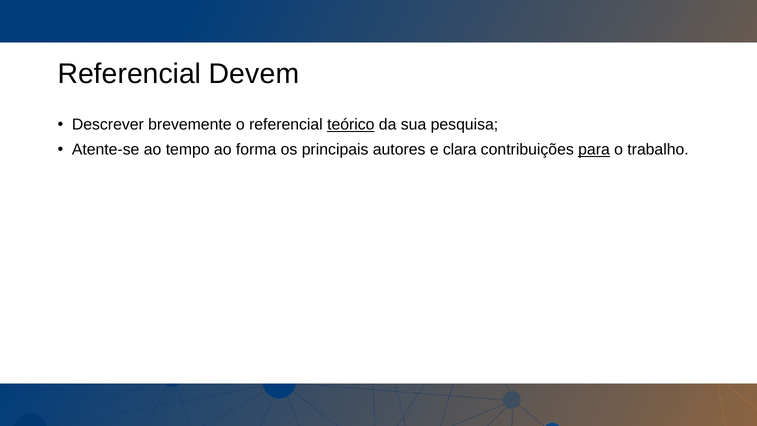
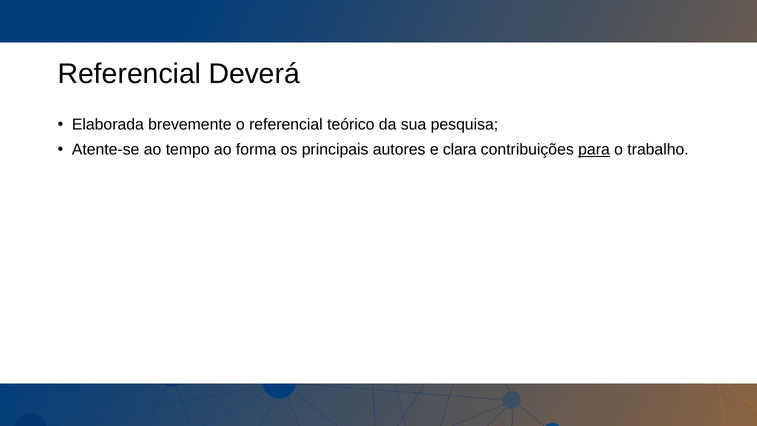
Devem: Devem -> Deverá
Descrever: Descrever -> Elaborada
teórico underline: present -> none
